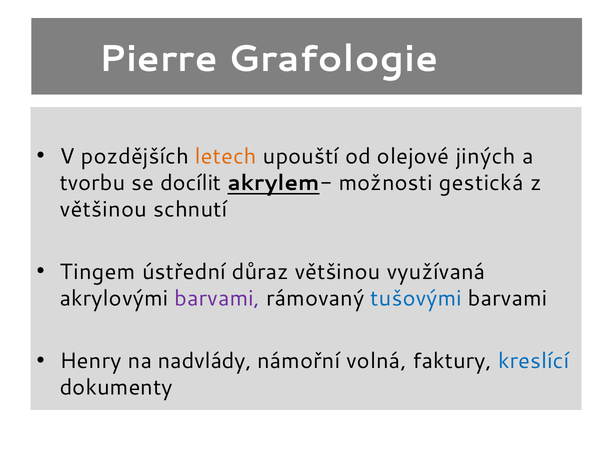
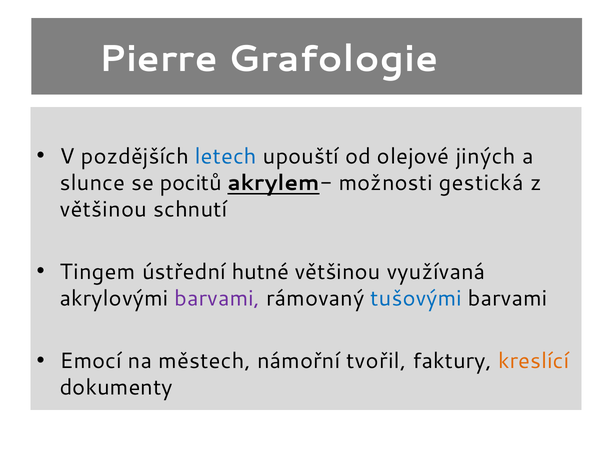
letech colour: orange -> blue
tvorbu: tvorbu -> slunce
docílit: docílit -> pocitů
důraz: důraz -> hutné
Henry: Henry -> Emocí
nadvlády: nadvlády -> městech
volná: volná -> tvořil
kreslící colour: blue -> orange
